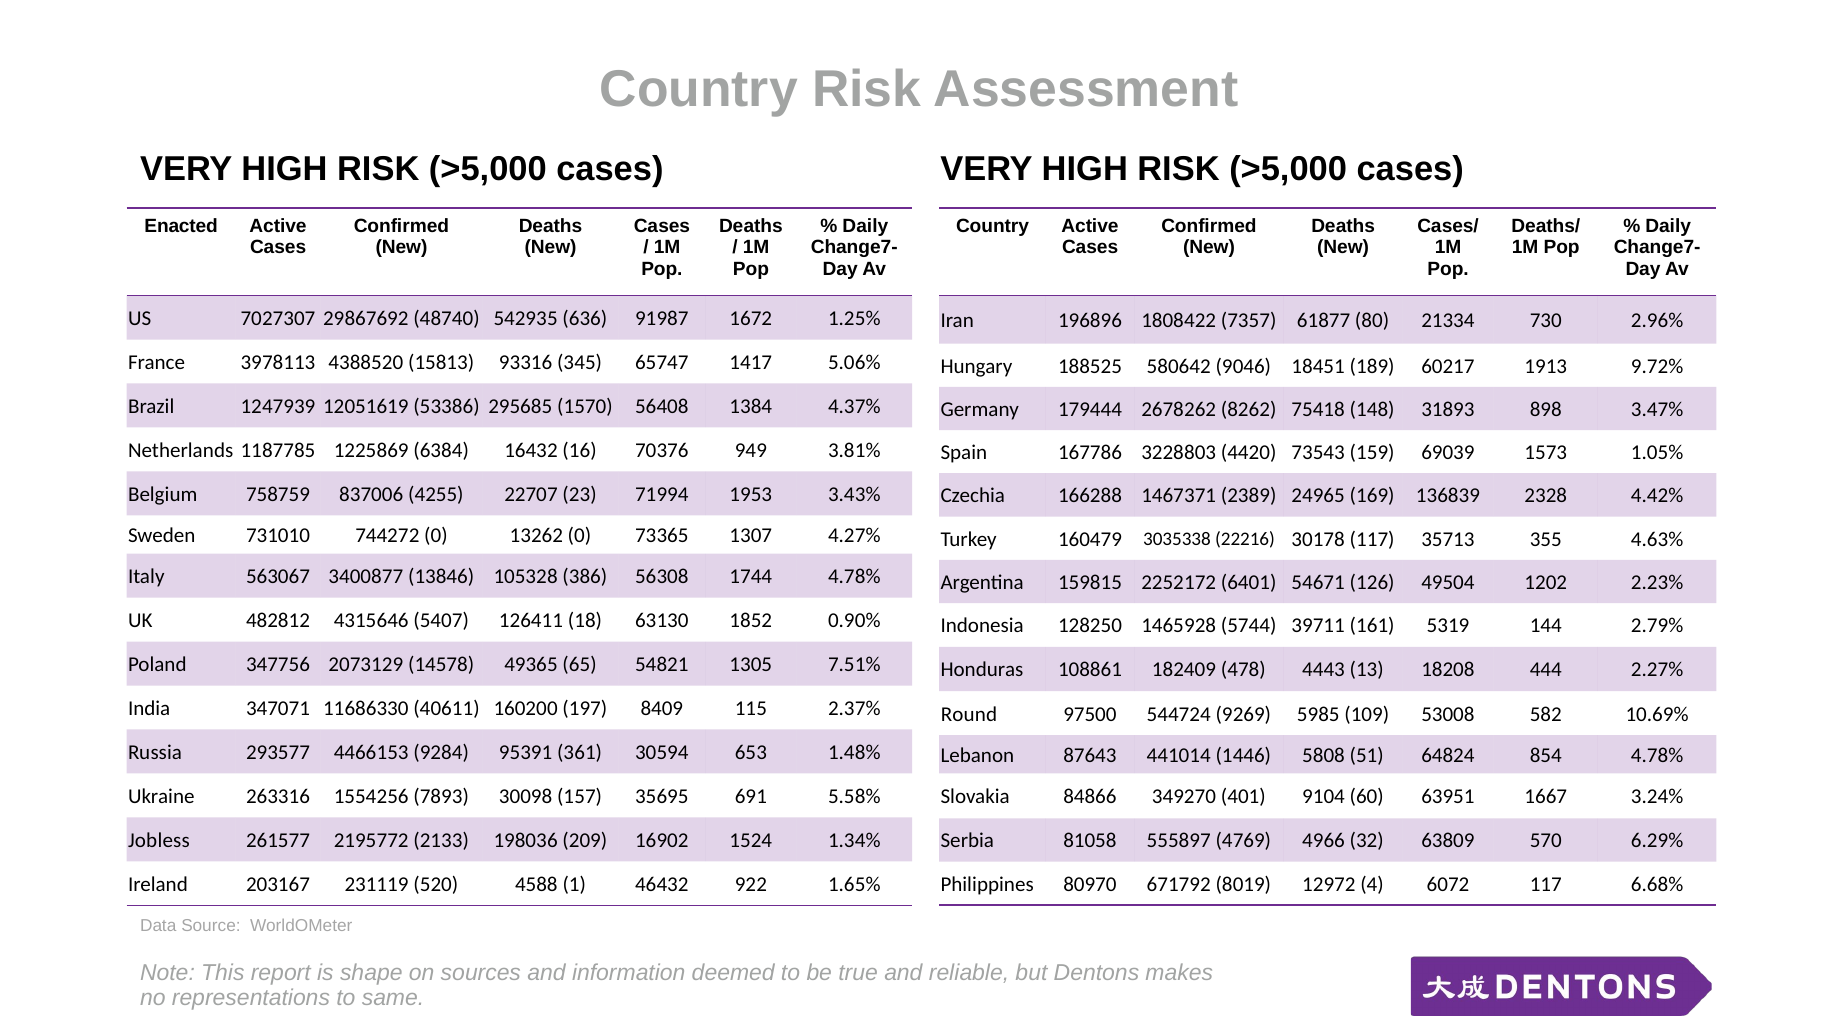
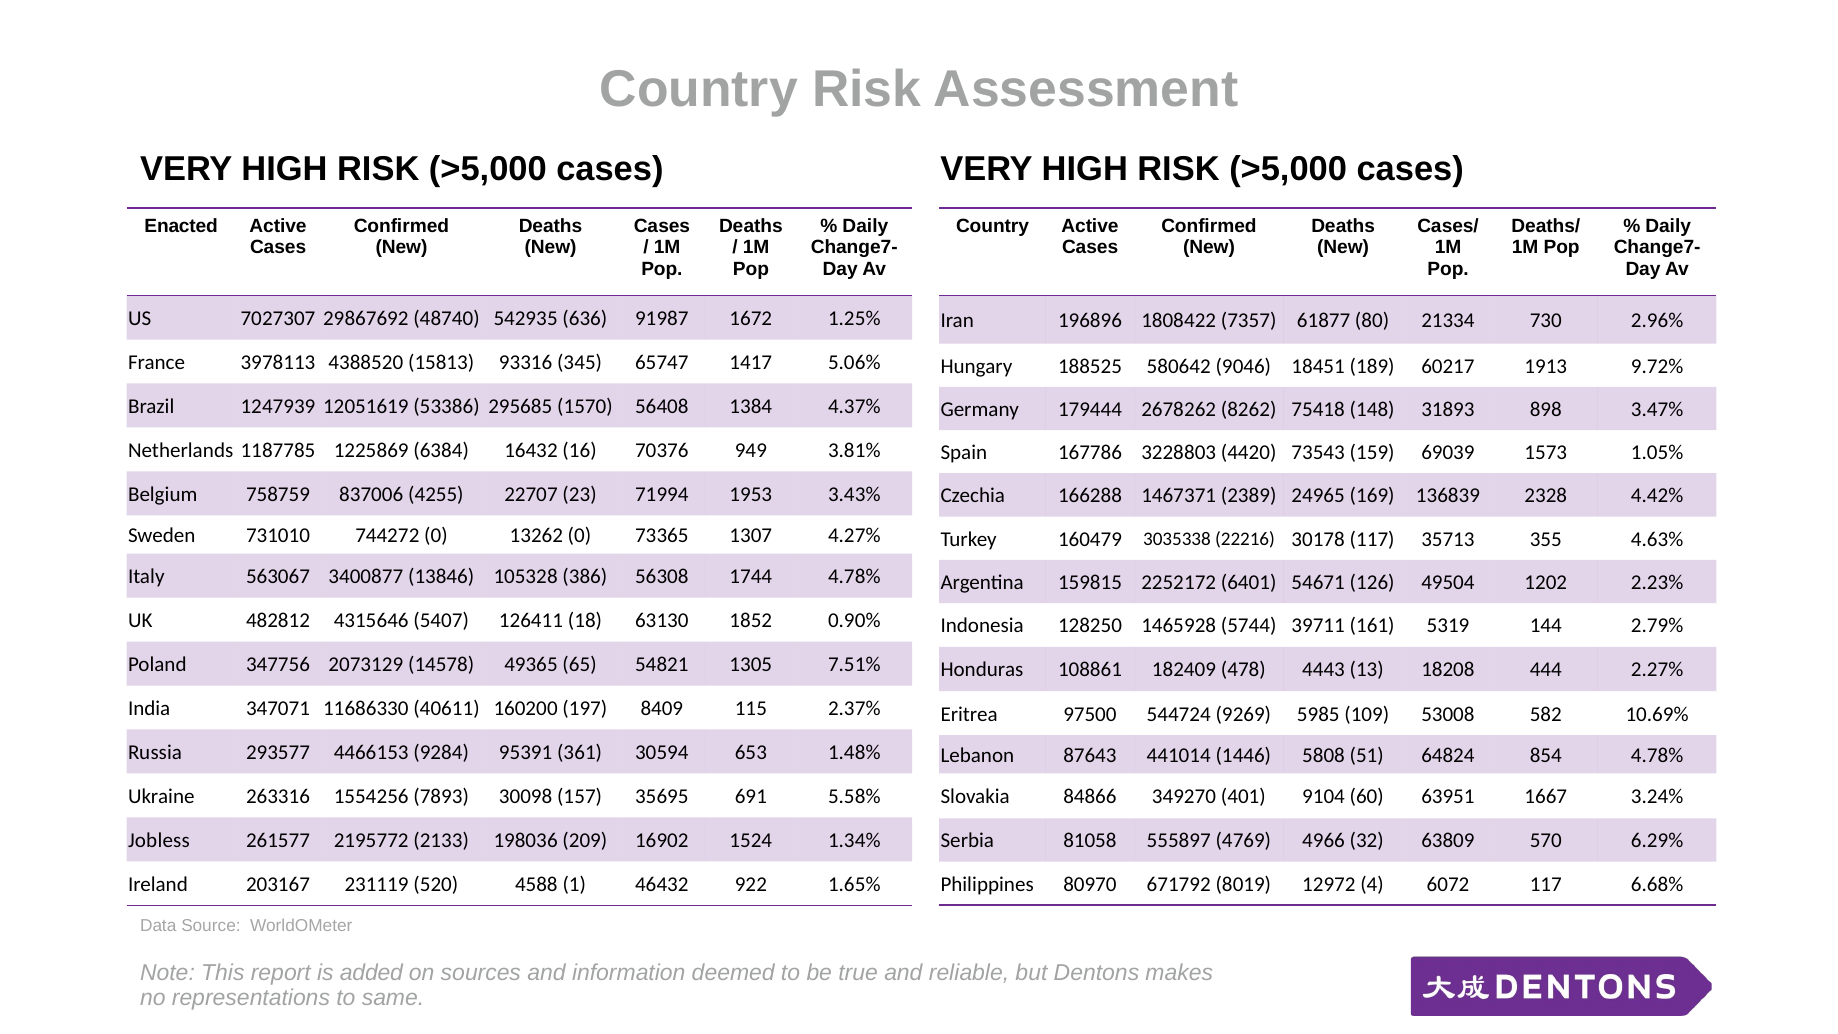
Round: Round -> Eritrea
shape: shape -> added
